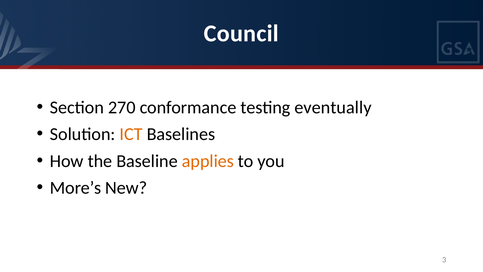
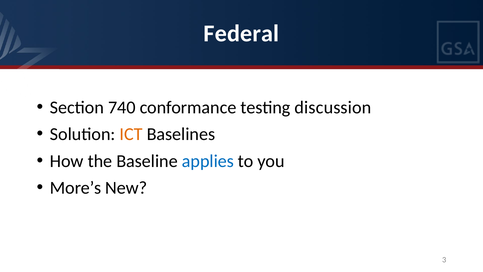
Council: Council -> Federal
270: 270 -> 740
eventually: eventually -> discussion
applies colour: orange -> blue
